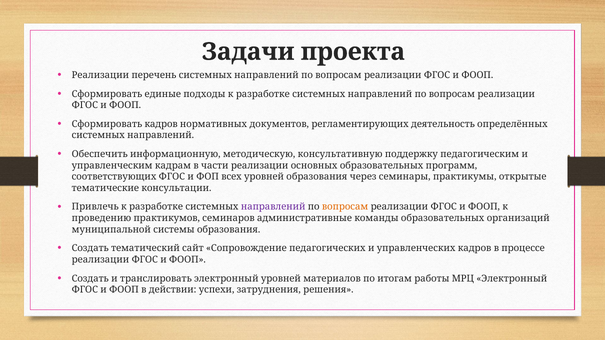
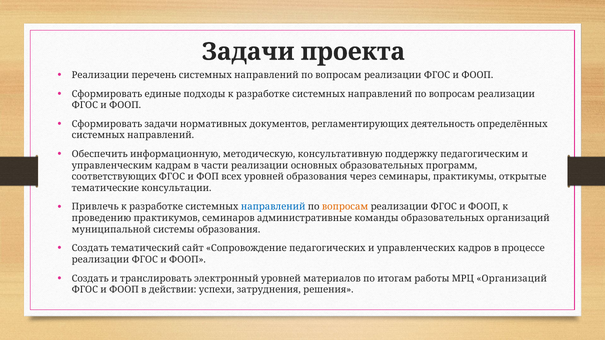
Сформировать кадров: кадров -> задачи
направлений at (273, 207) colour: purple -> blue
МРЦ Электронный: Электронный -> Организаций
